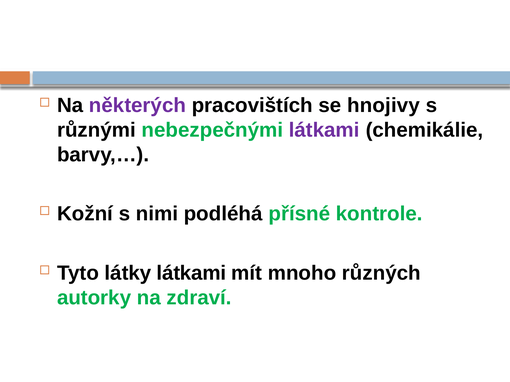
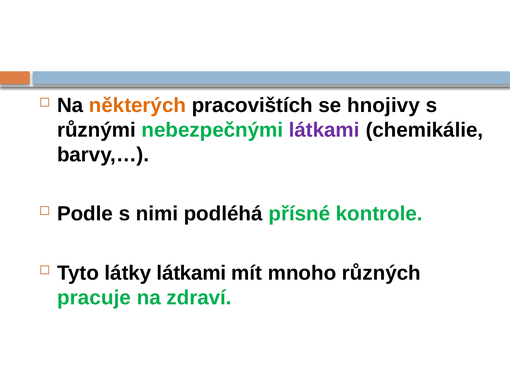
některých colour: purple -> orange
Kožní: Kožní -> Podle
autorky: autorky -> pracuje
